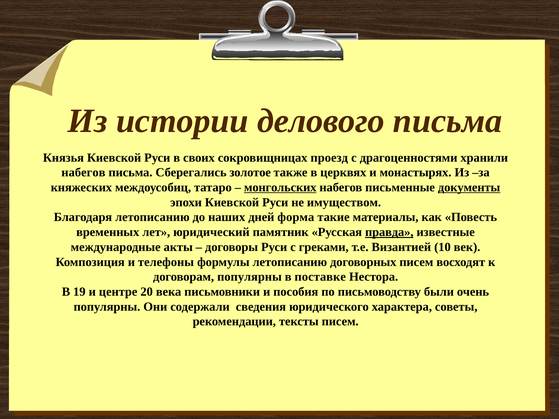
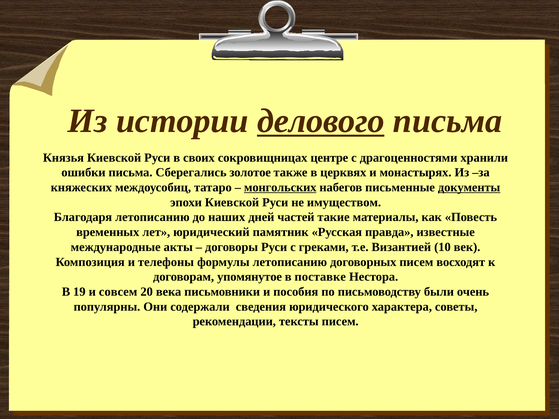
делового underline: none -> present
проезд: проезд -> центре
набегов at (83, 173): набегов -> ошибки
форма: форма -> частей
правда underline: present -> none
договорам популярны: популярны -> упомянутое
центре: центре -> совсем
